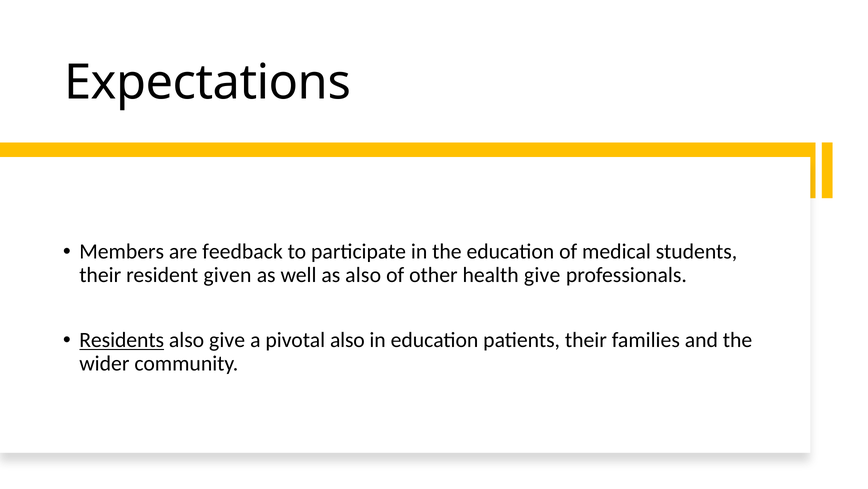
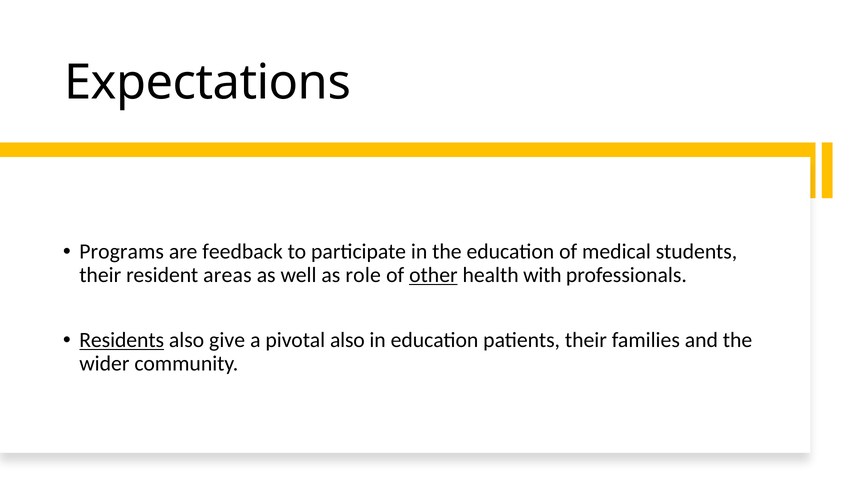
Members: Members -> Programs
given: given -> areas
as also: also -> role
other underline: none -> present
health give: give -> with
